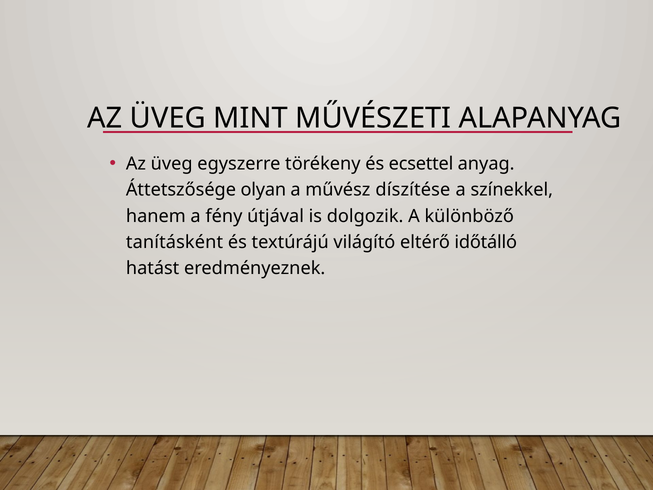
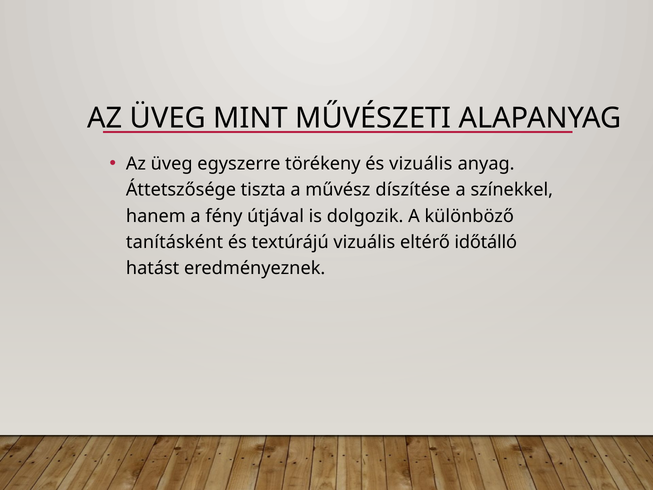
és ecsettel: ecsettel -> vizuális
olyan: olyan -> tiszta
textúrájú világító: világító -> vizuális
